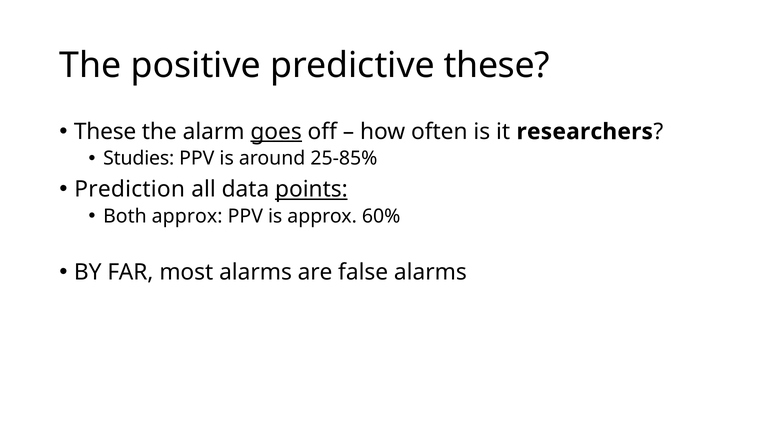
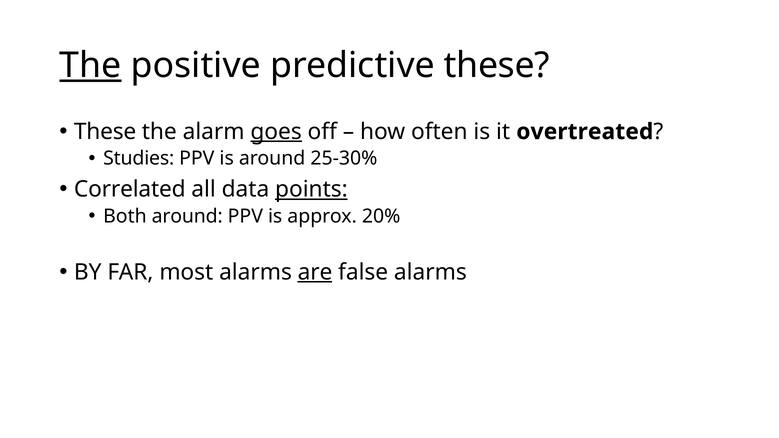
The at (90, 65) underline: none -> present
researchers: researchers -> overtreated
25-85%: 25-85% -> 25-30%
Prediction: Prediction -> Correlated
Both approx: approx -> around
60%: 60% -> 20%
are underline: none -> present
